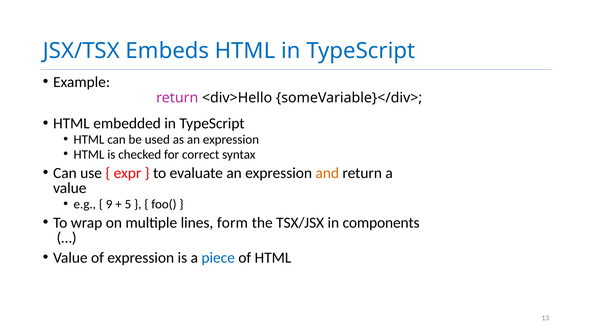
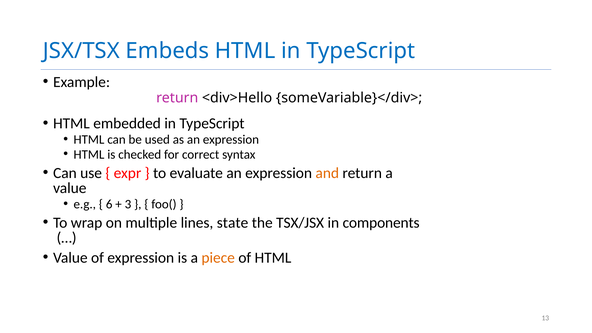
9: 9 -> 6
5: 5 -> 3
form: form -> state
piece colour: blue -> orange
